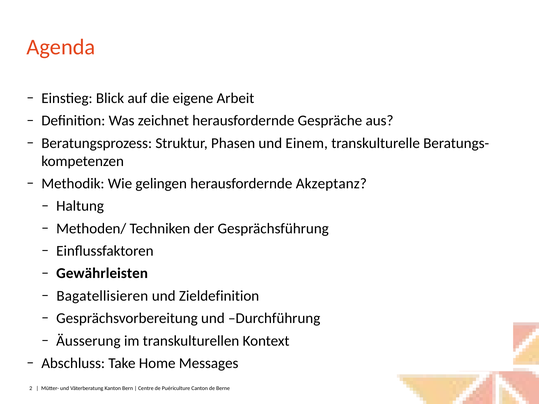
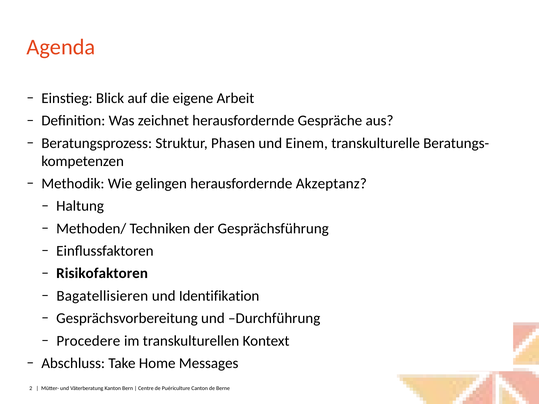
Gewährleisten: Gewährleisten -> Risikofaktoren
Zieldefinition: Zieldefinition -> Identifikation
Äusserung: Äusserung -> Procedere
